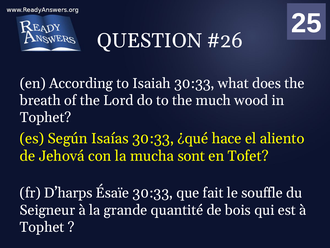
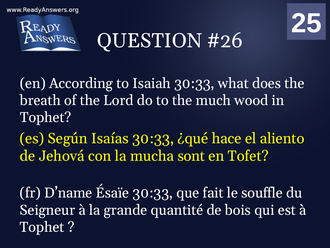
D’harps: D’harps -> D’name
